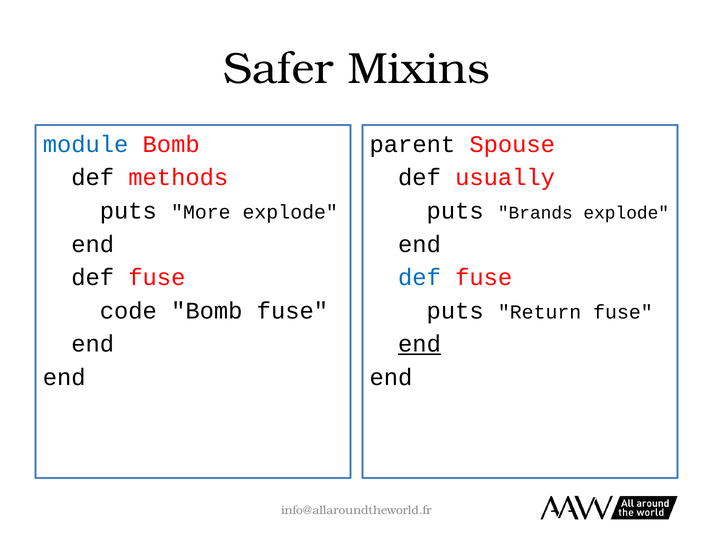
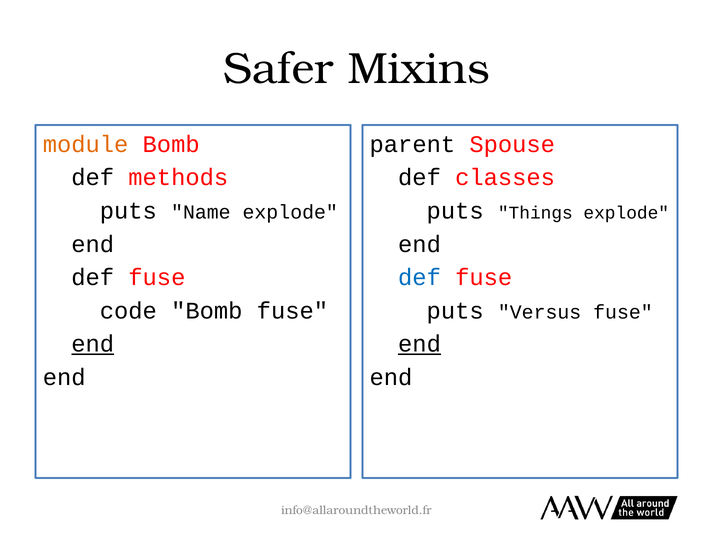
module colour: blue -> orange
usually: usually -> classes
More: More -> Name
Brands: Brands -> Things
Return: Return -> Versus
end at (93, 344) underline: none -> present
